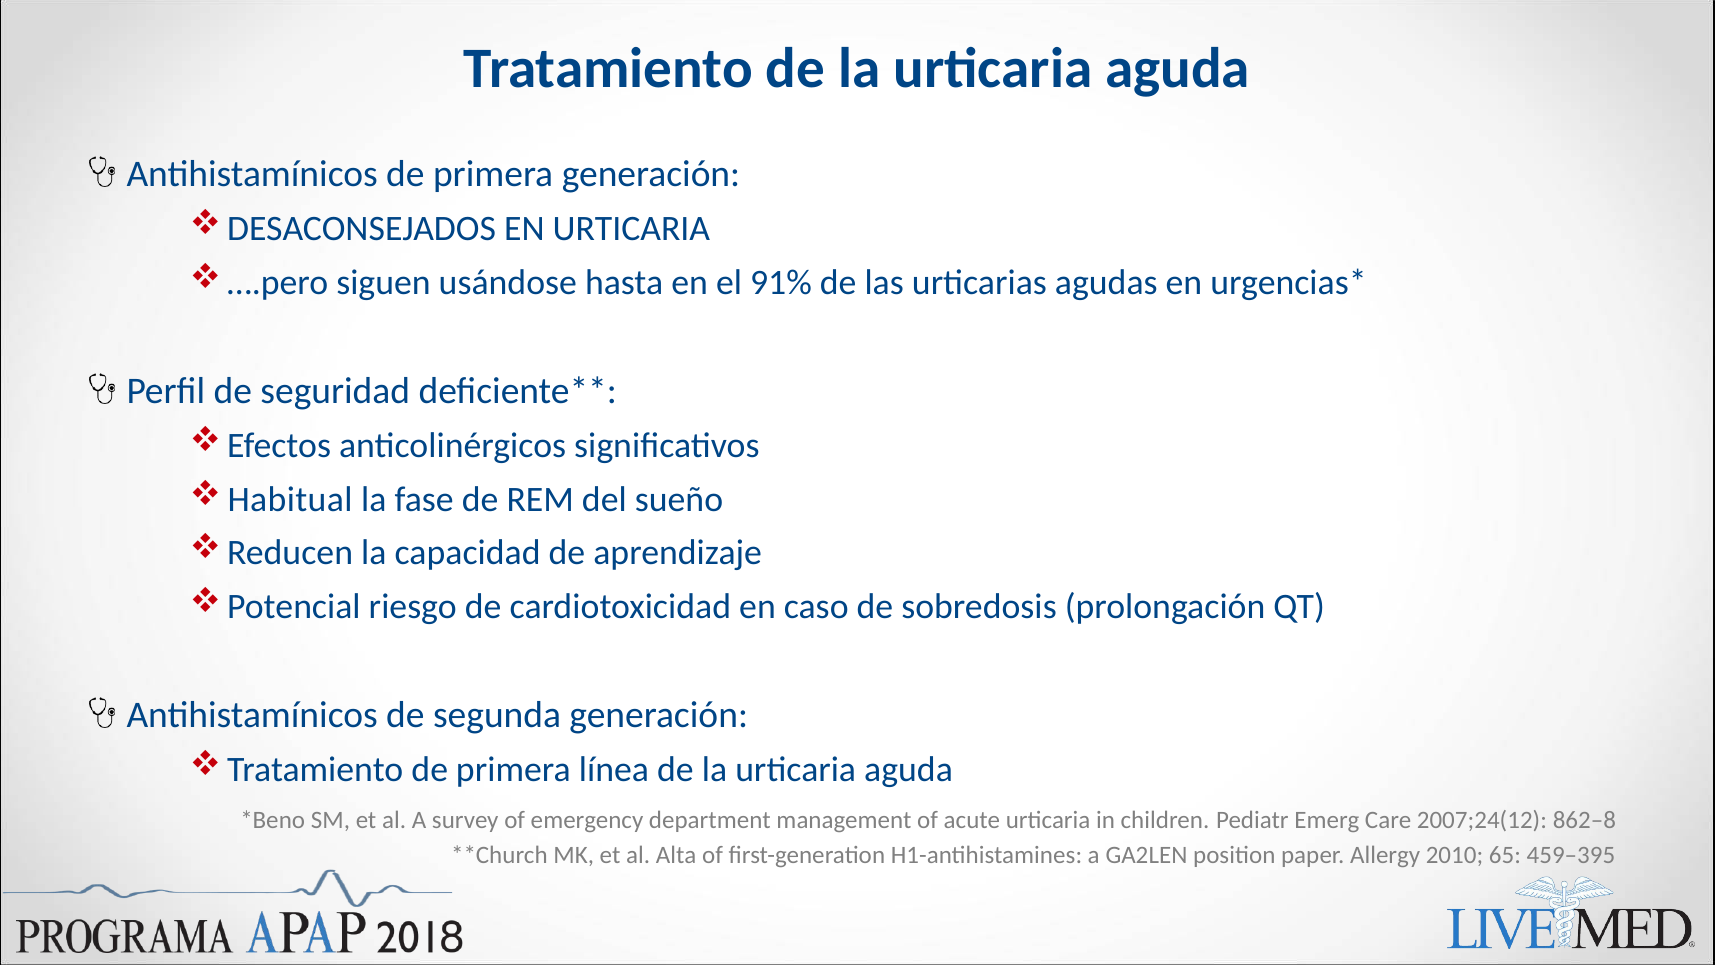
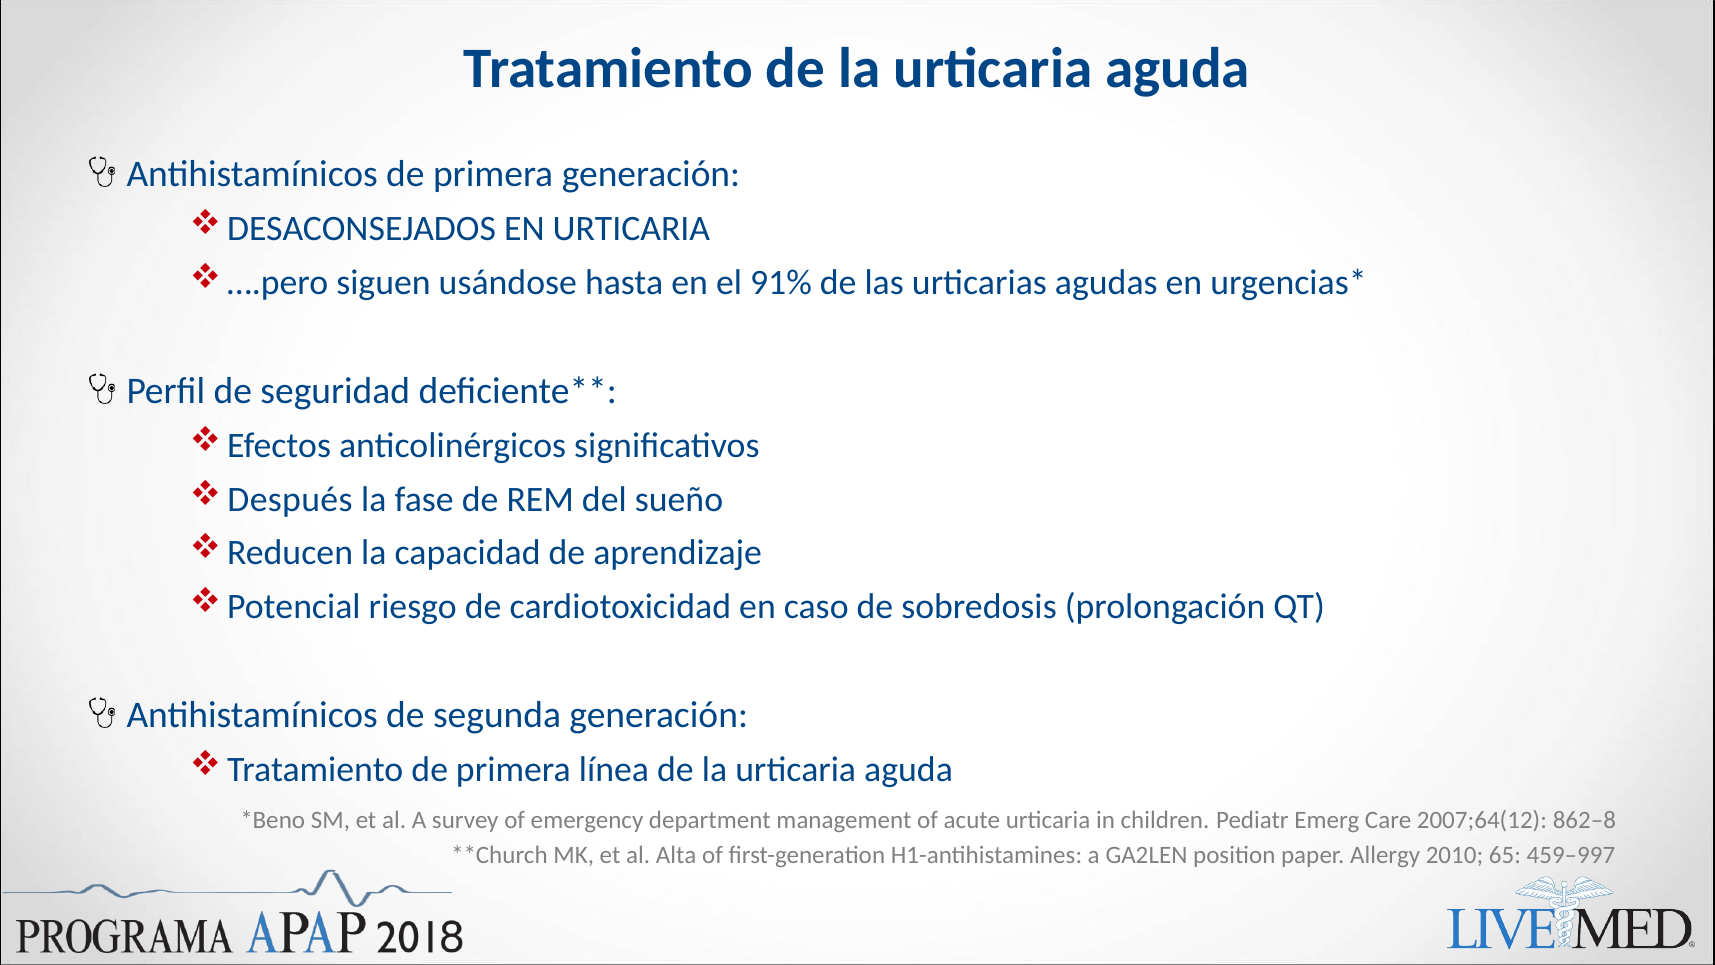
Habitual: Habitual -> Después
2007;24(12: 2007;24(12 -> 2007;64(12
459–395: 459–395 -> 459–997
